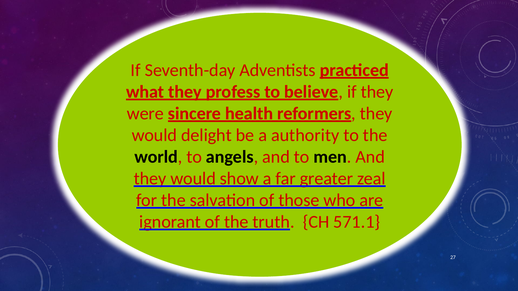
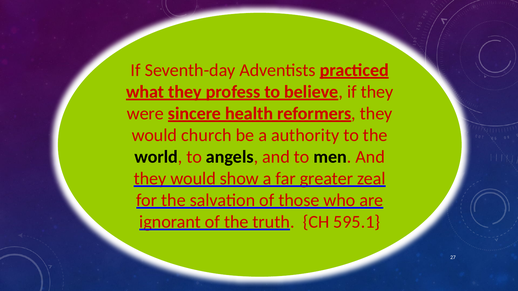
delight: delight -> church
571.1: 571.1 -> 595.1
